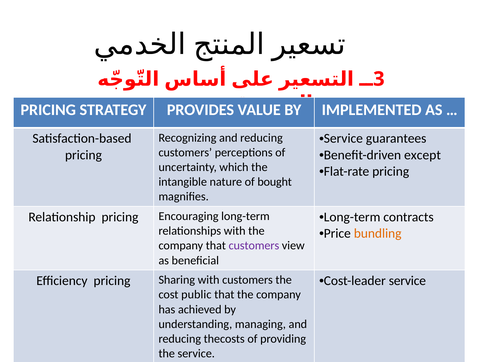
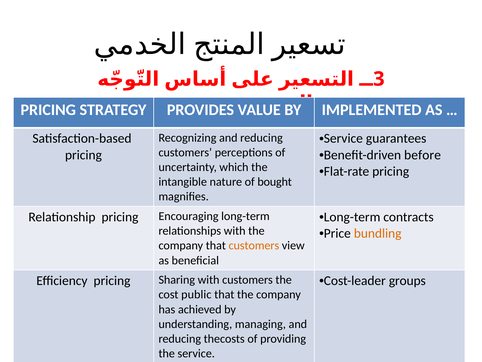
except: except -> before
customers at (254, 245) colour: purple -> orange
Cost-leader service: service -> groups
